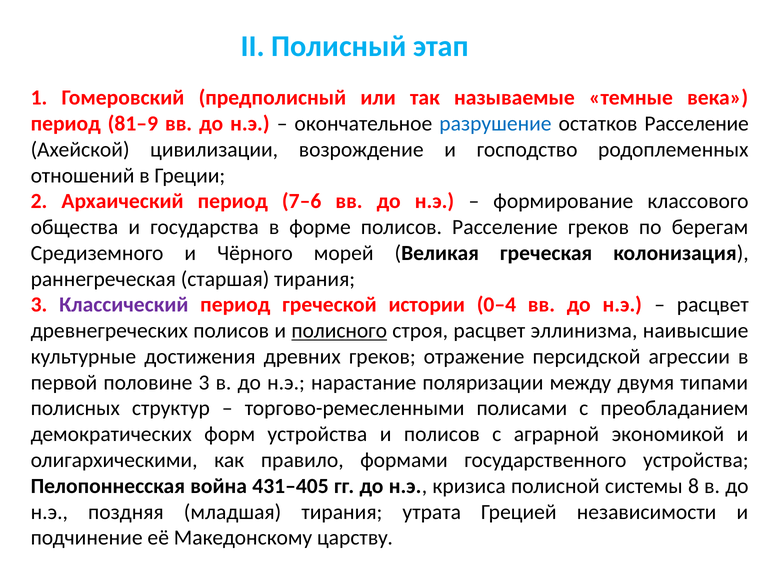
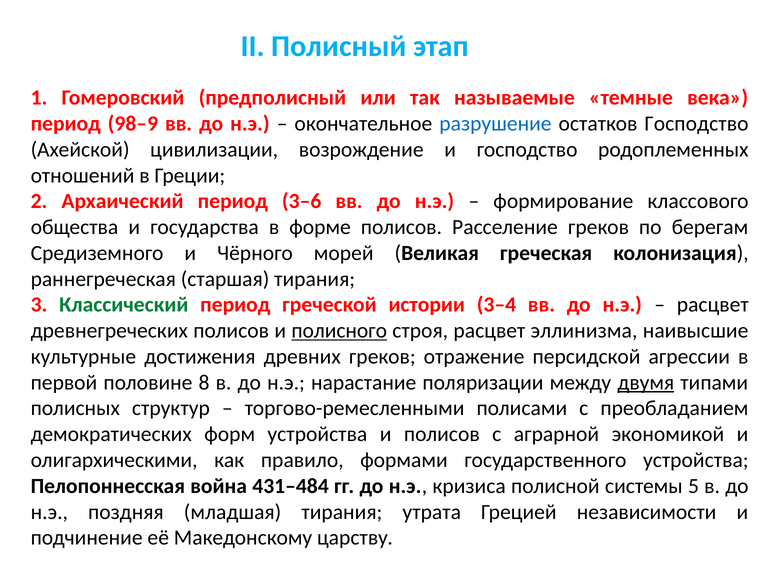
81–9: 81–9 -> 98–9
остатков Расселение: Расселение -> Господство
7–6: 7–6 -> 3–6
Классический colour: purple -> green
0–4: 0–4 -> 3–4
половине 3: 3 -> 8
двумя underline: none -> present
431–405: 431–405 -> 431–484
8: 8 -> 5
